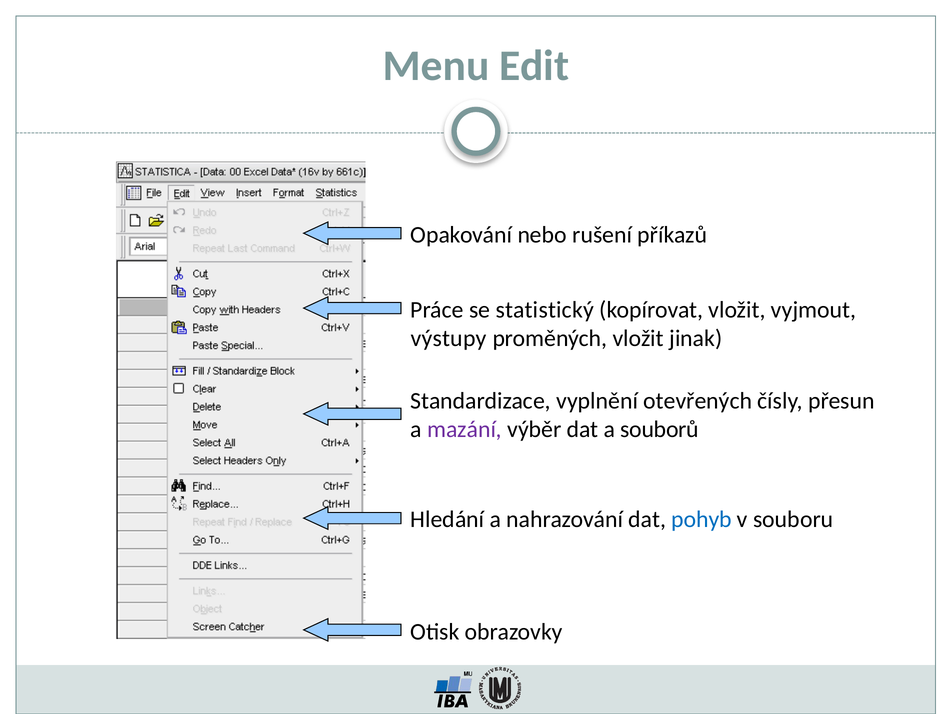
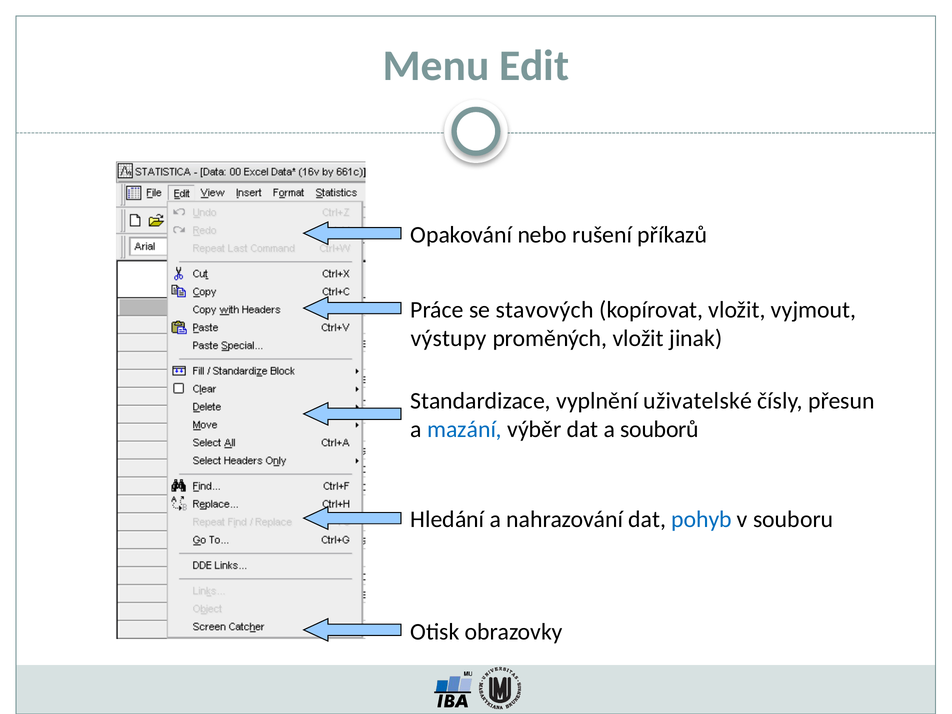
statistický: statistický -> stavových
otevřených: otevřených -> uživatelské
mazání colour: purple -> blue
